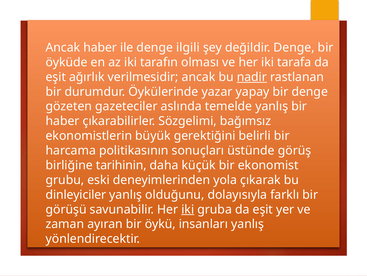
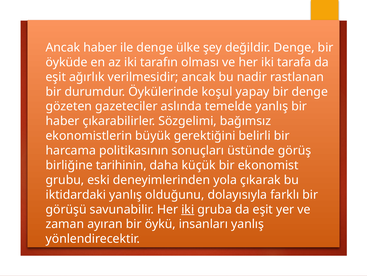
ilgili: ilgili -> ülke
nadir underline: present -> none
yazar: yazar -> koşul
dinleyiciler: dinleyiciler -> iktidardaki
